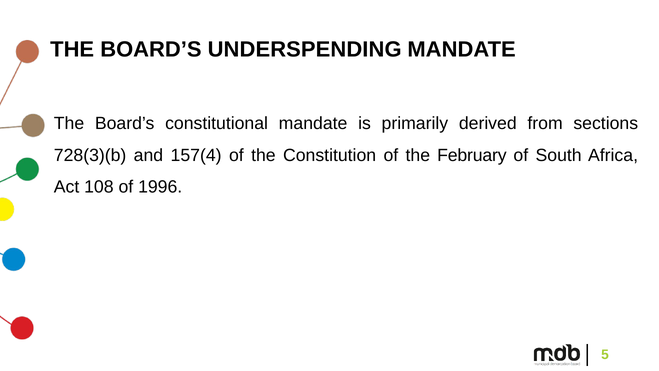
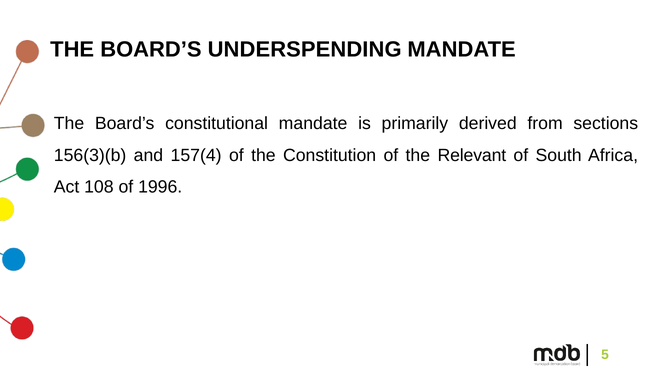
728(3)(b: 728(3)(b -> 156(3)(b
February: February -> Relevant
